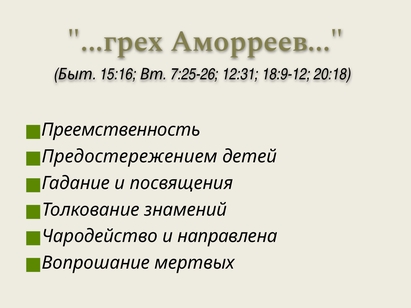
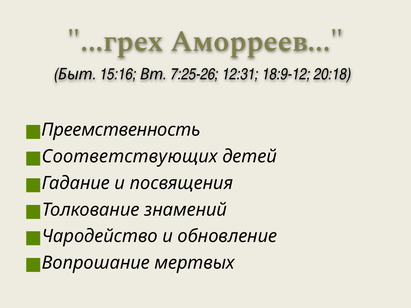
Предостережением: Предостережением -> Соответствующих
направлена: направлена -> обновление
